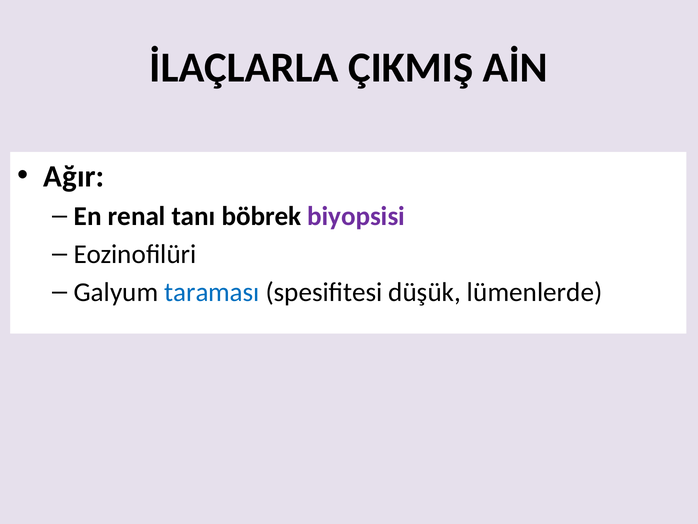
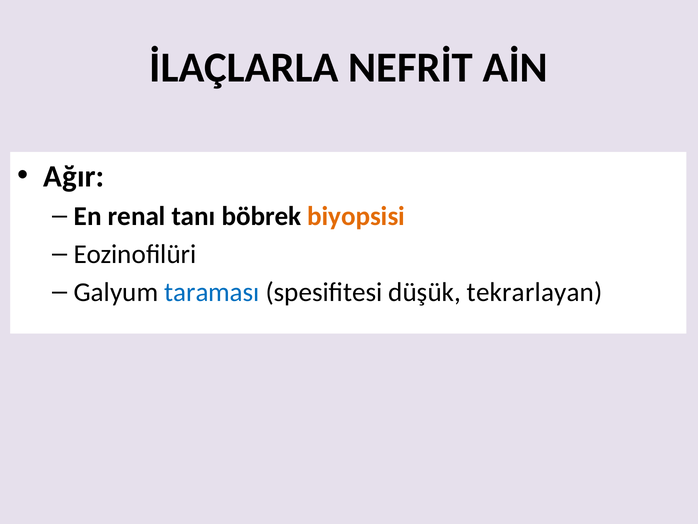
ÇIKMIŞ: ÇIKMIŞ -> NEFRİT
biyopsisi colour: purple -> orange
lümenlerde: lümenlerde -> tekrarlayan
